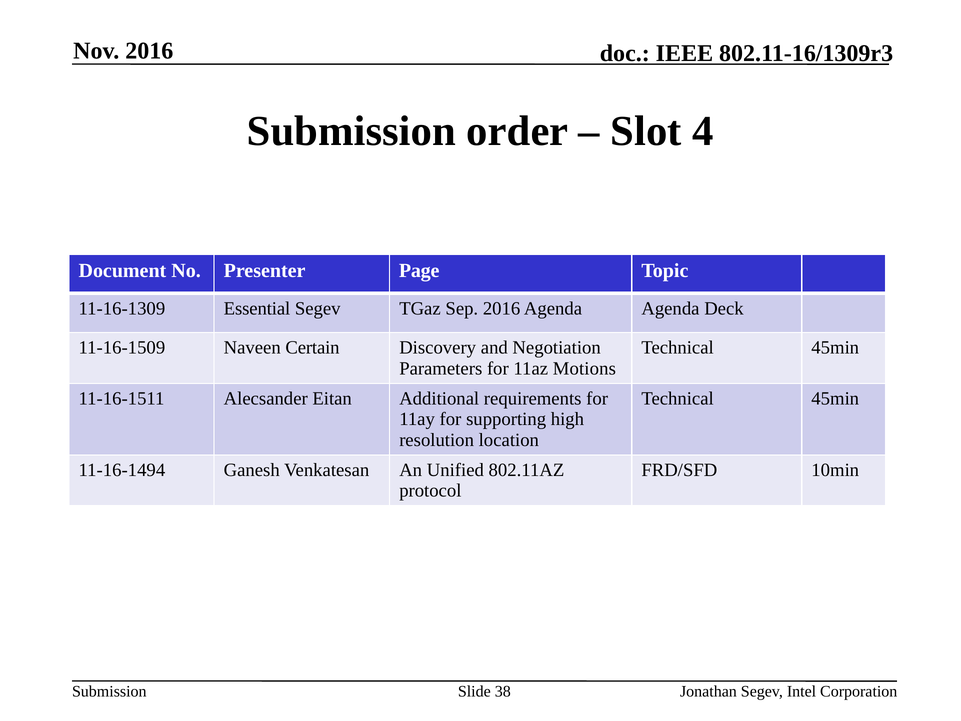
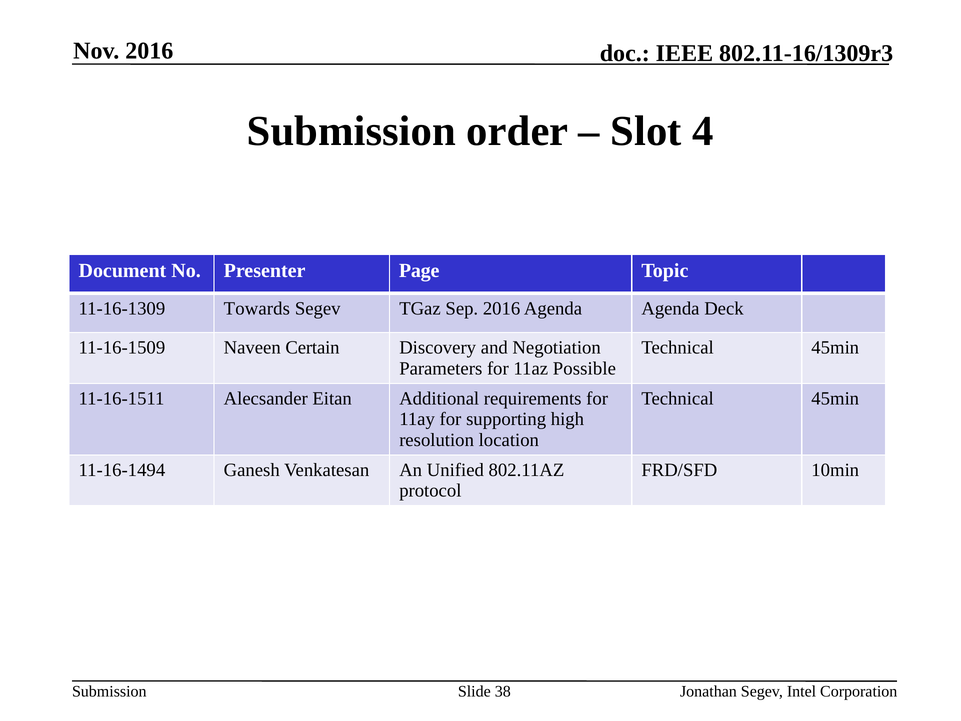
Essential: Essential -> Towards
Motions: Motions -> Possible
